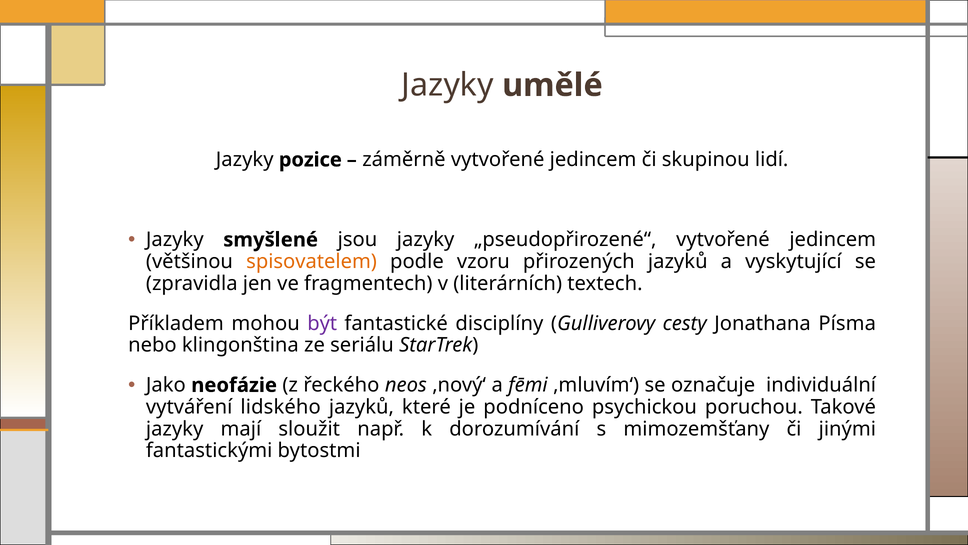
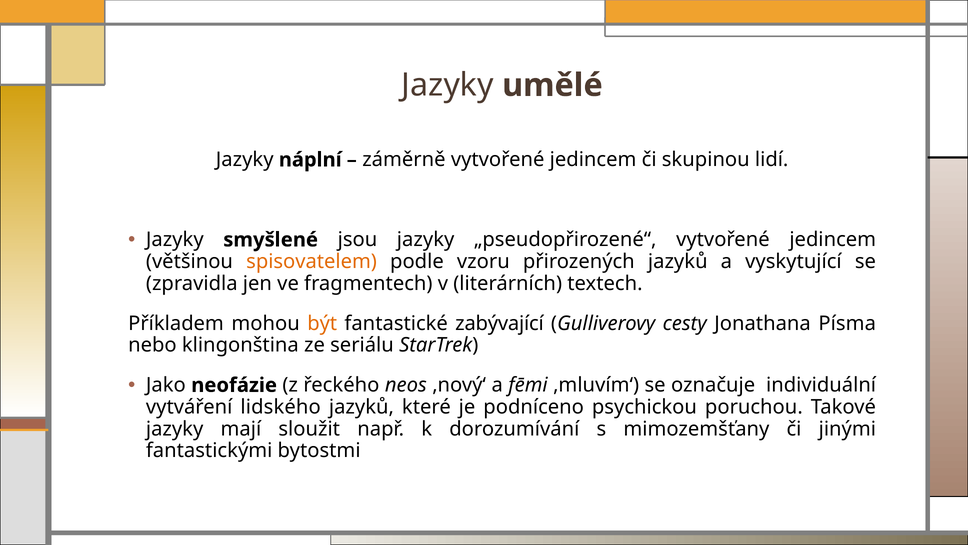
pozice: pozice -> náplní
být colour: purple -> orange
disciplíny: disciplíny -> zabývající
